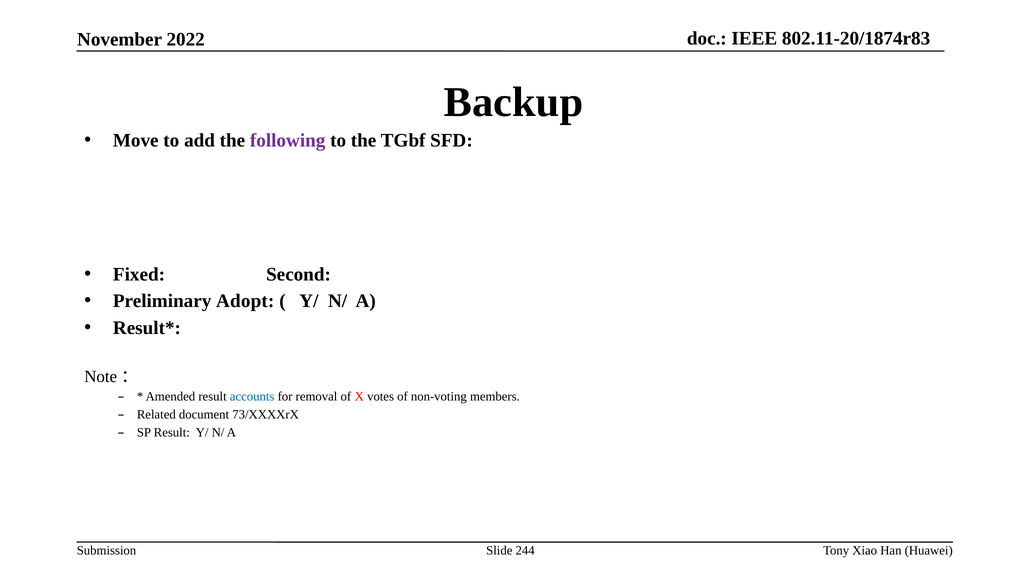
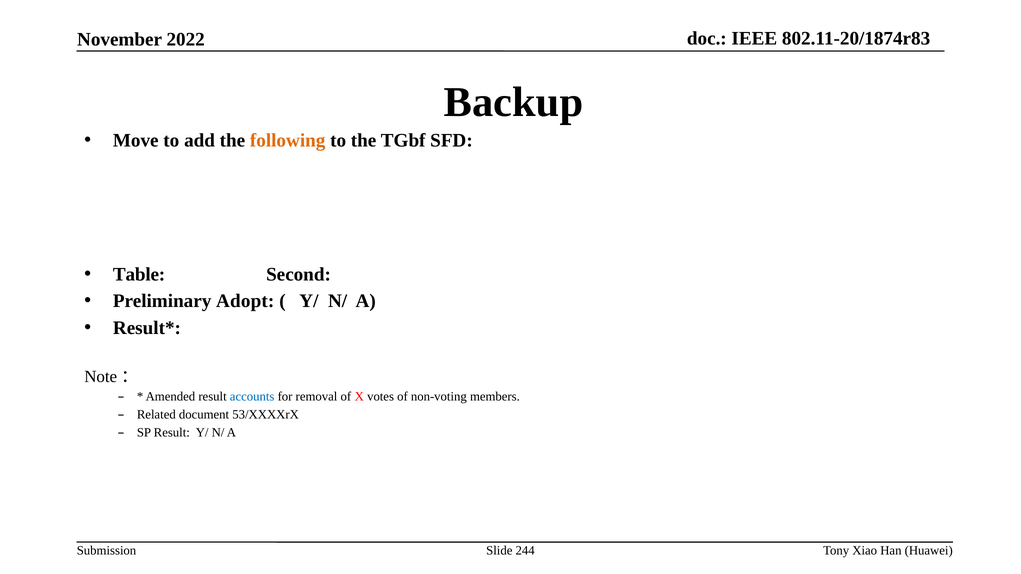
following colour: purple -> orange
Fixed: Fixed -> Table
73/XXXXrX: 73/XXXXrX -> 53/XXXXrX
